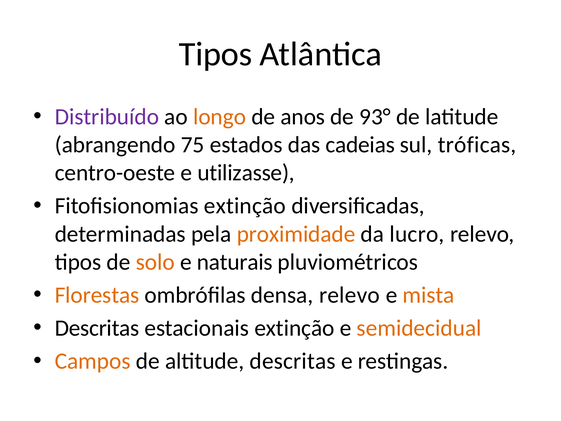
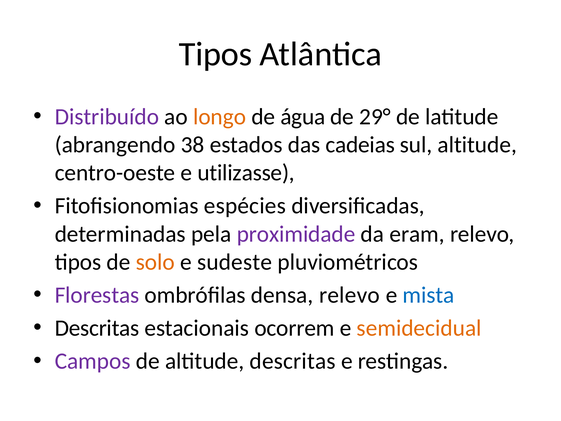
anos: anos -> água
93°: 93° -> 29°
75: 75 -> 38
sul tróficas: tróficas -> altitude
Fitofisionomias extinção: extinção -> espécies
proximidade colour: orange -> purple
lucro: lucro -> eram
naturais: naturais -> sudeste
Florestas colour: orange -> purple
mista colour: orange -> blue
estacionais extinção: extinção -> ocorrem
Campos colour: orange -> purple
